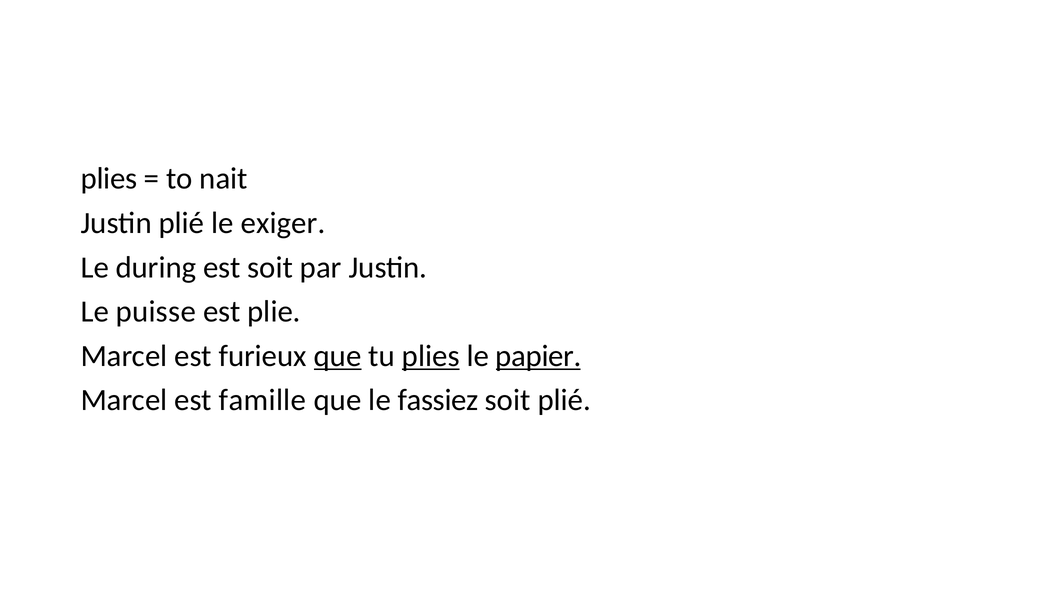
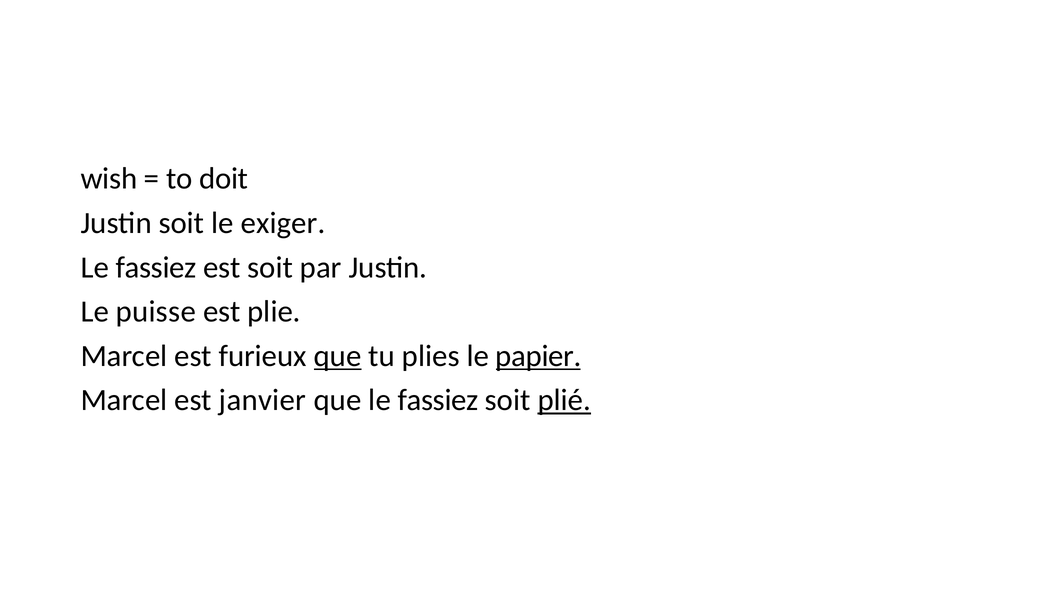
plies at (109, 179): plies -> wish
nait: nait -> doit
Justin plié: plié -> soit
during at (156, 267): during -> fassiez
plies at (431, 356) underline: present -> none
famille: famille -> janvier
plié at (564, 400) underline: none -> present
